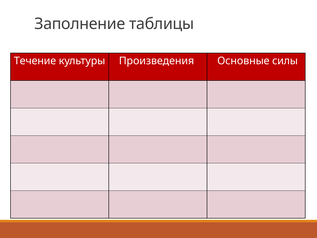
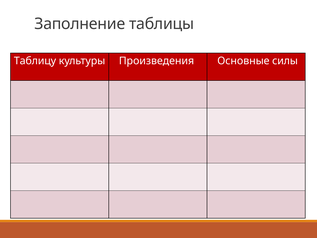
Течение: Течение -> Таблицу
